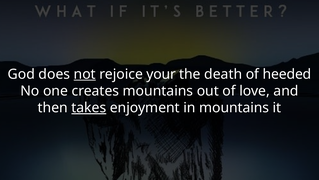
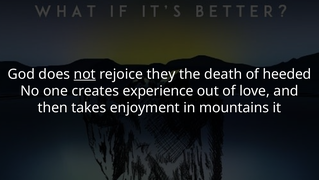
your: your -> they
creates mountains: mountains -> experience
takes underline: present -> none
